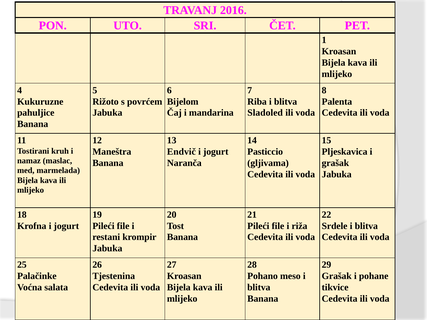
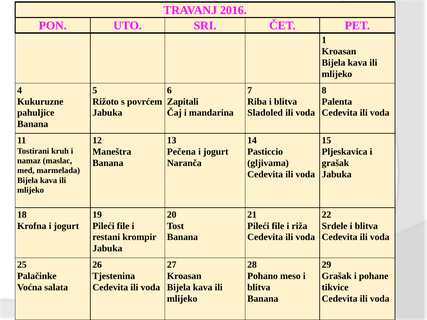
Bijelom: Bijelom -> Zapitali
Endvič: Endvič -> Pečena
